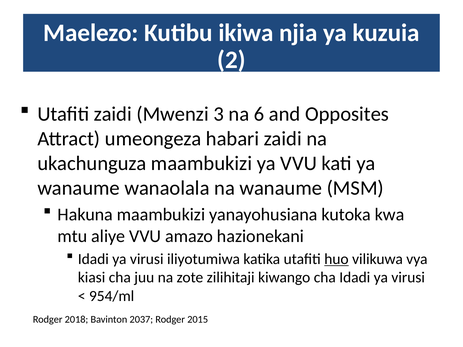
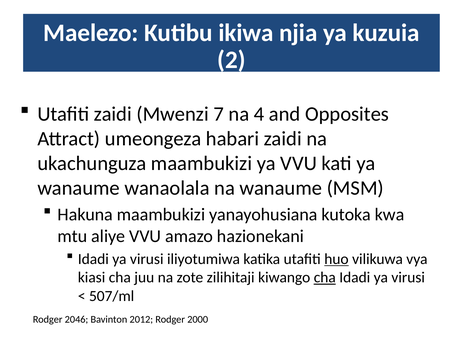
3: 3 -> 7
6: 6 -> 4
cha at (325, 278) underline: none -> present
954/ml: 954/ml -> 507/ml
2018: 2018 -> 2046
2037: 2037 -> 2012
2015: 2015 -> 2000
